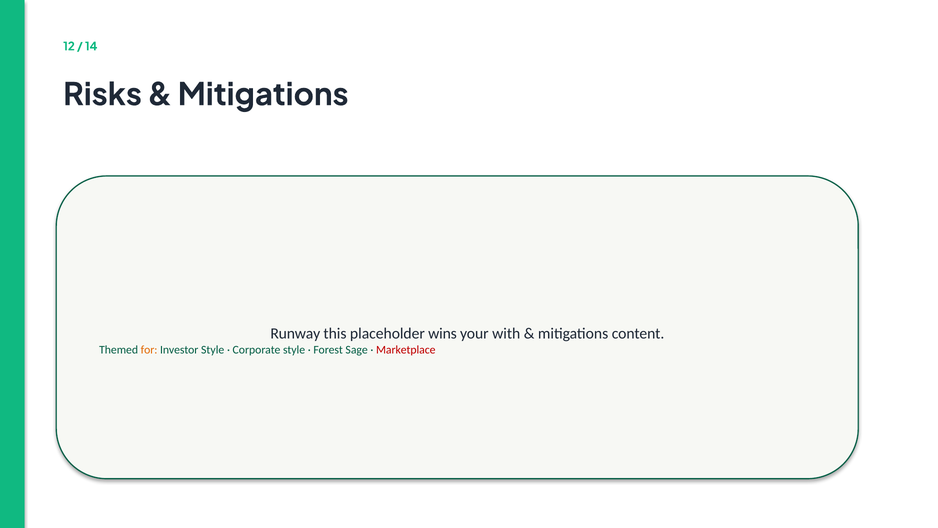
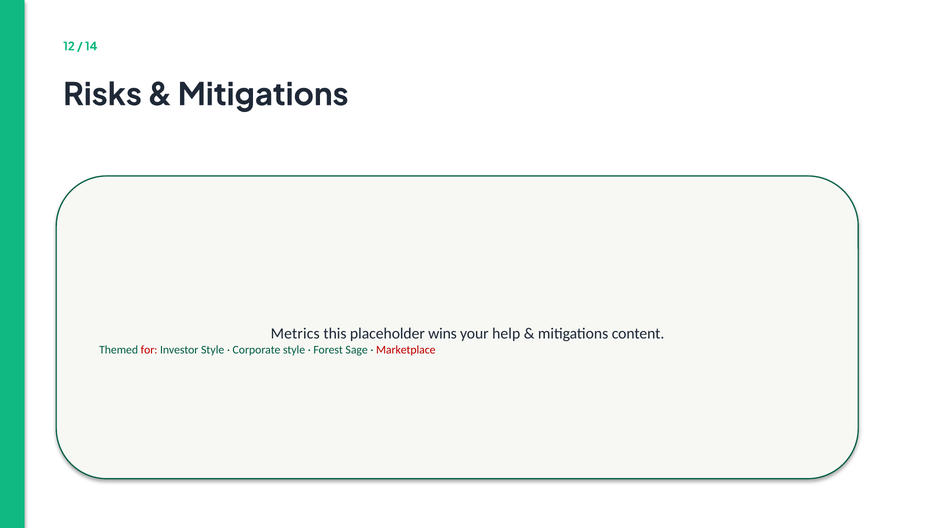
Runway: Runway -> Metrics
with: with -> help
for colour: orange -> red
